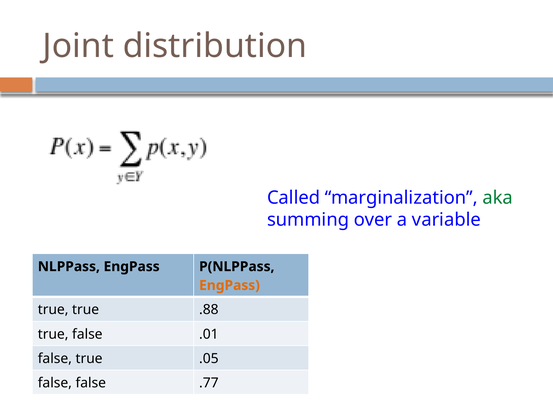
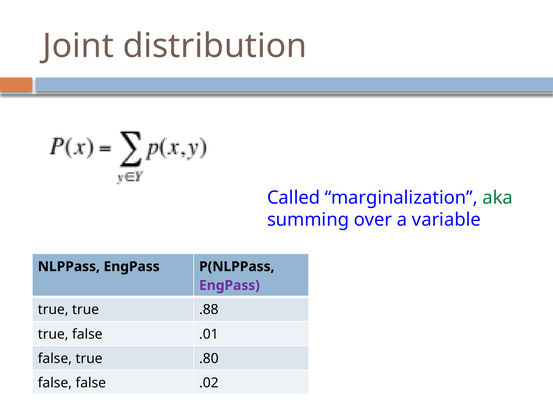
EngPass at (229, 285) colour: orange -> purple
.05: .05 -> .80
.77: .77 -> .02
